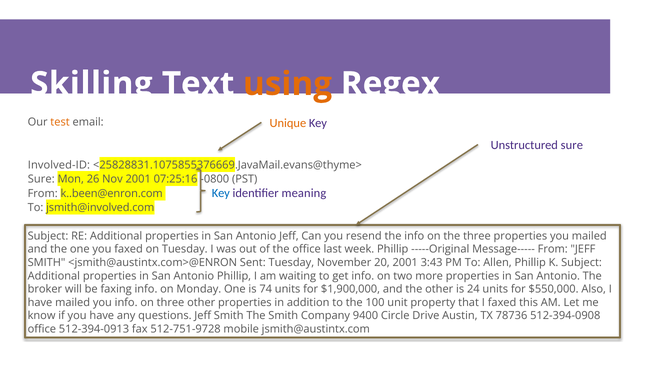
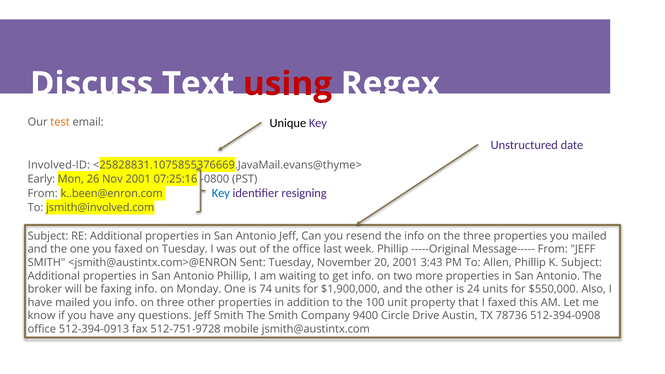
Skilling: Skilling -> Discuss
using colour: orange -> red
Unique colour: orange -> black
Unstructured sure: sure -> date
Sure at (41, 179): Sure -> Early
meaning: meaning -> resigning
